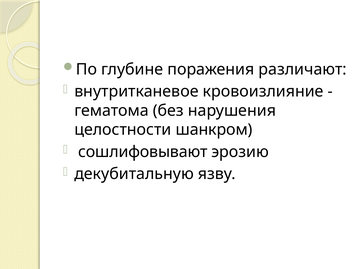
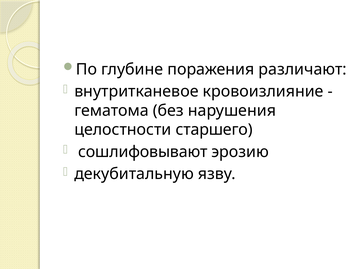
шанкром: шанкром -> старшего
